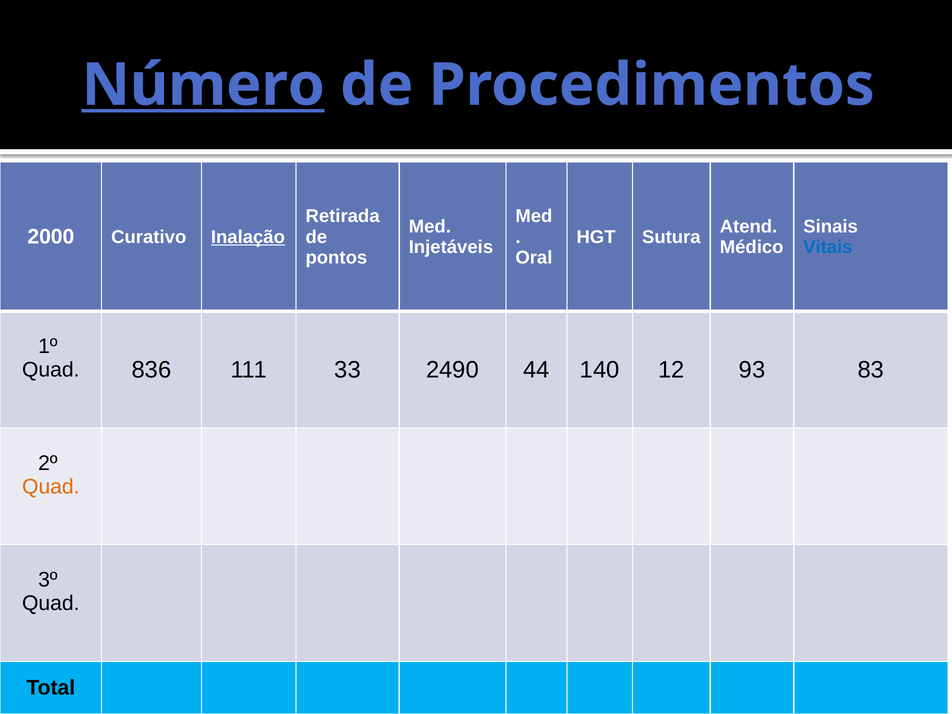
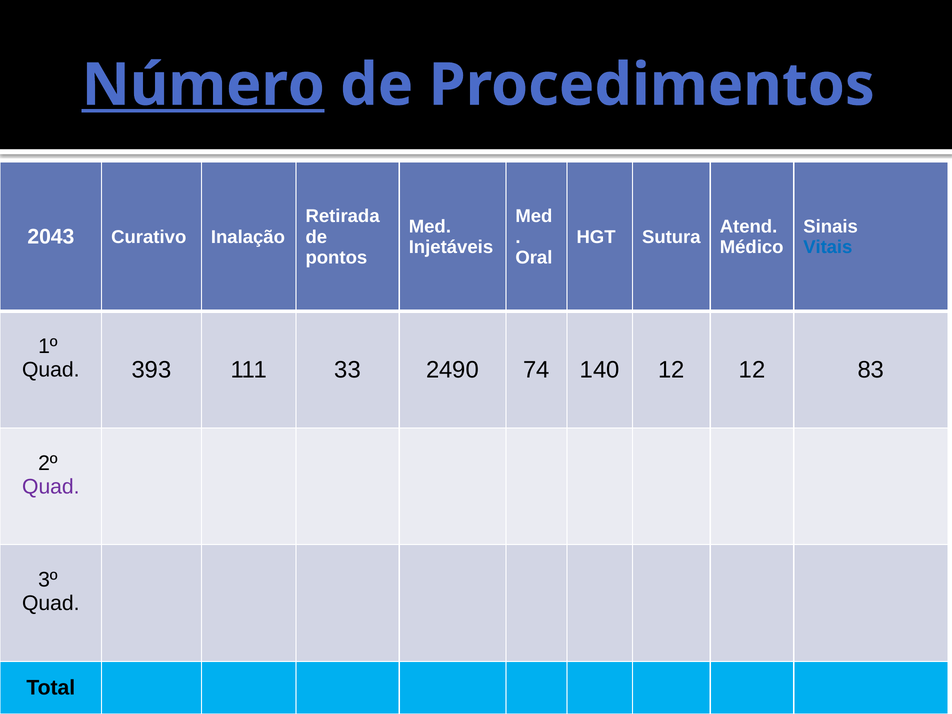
2000: 2000 -> 2043
Inalação underline: present -> none
836: 836 -> 393
44: 44 -> 74
12 93: 93 -> 12
Quad at (51, 487) colour: orange -> purple
